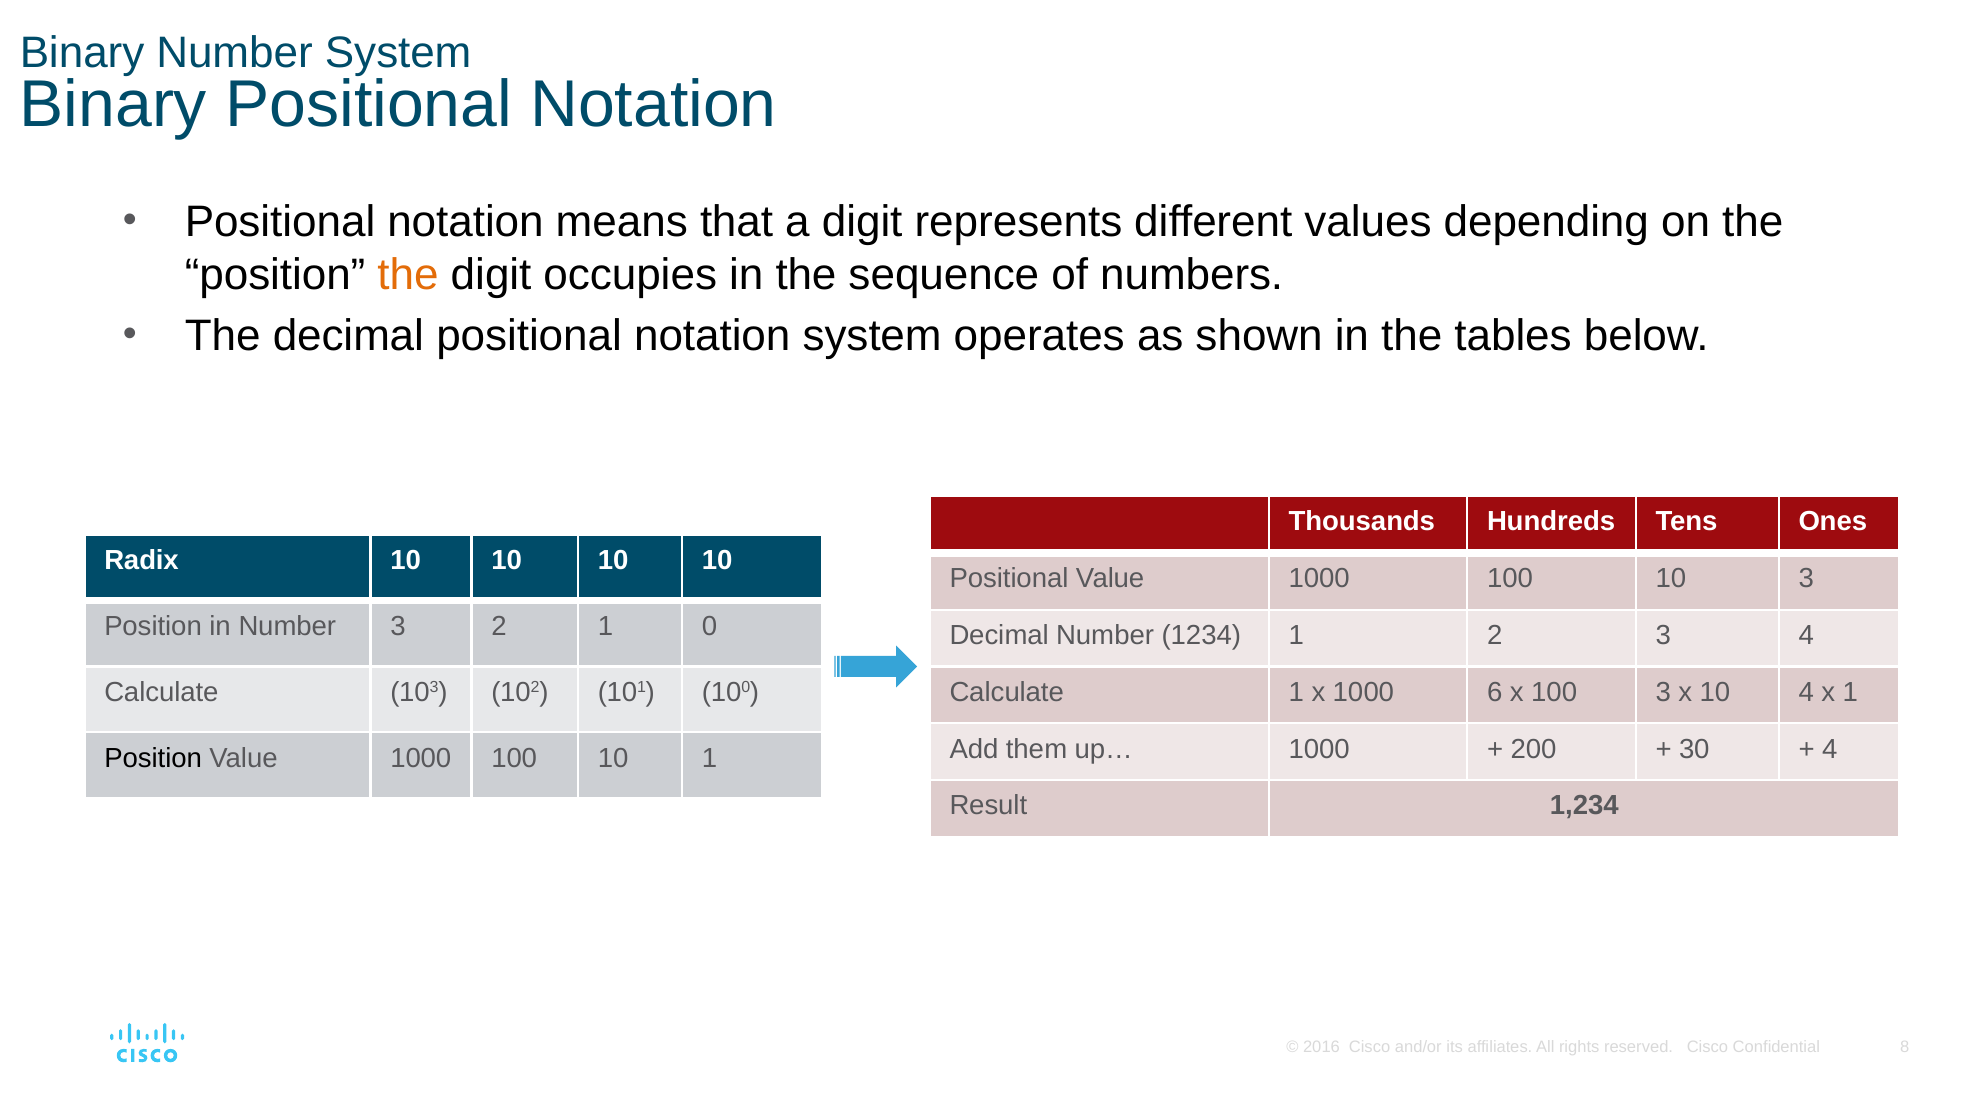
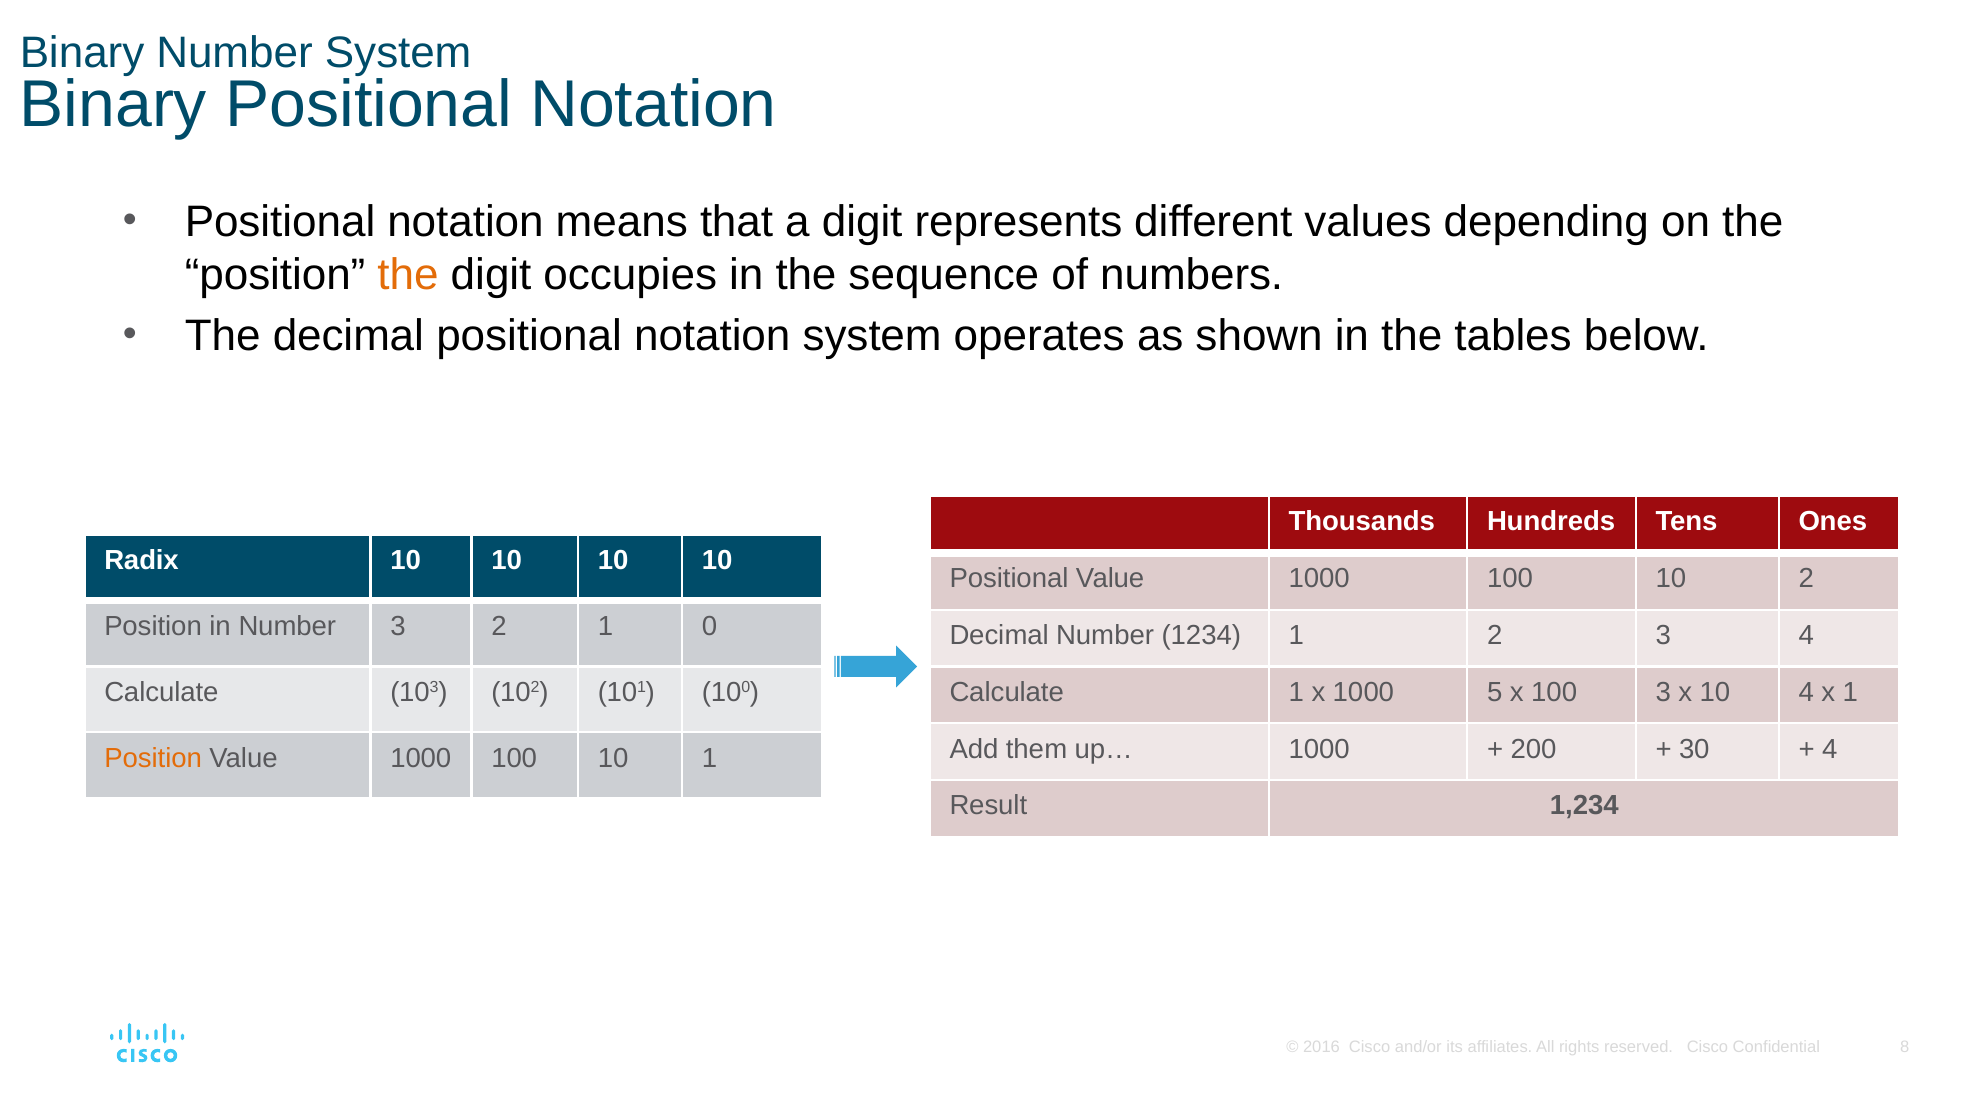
10 3: 3 -> 2
6: 6 -> 5
Position at (153, 758) colour: black -> orange
